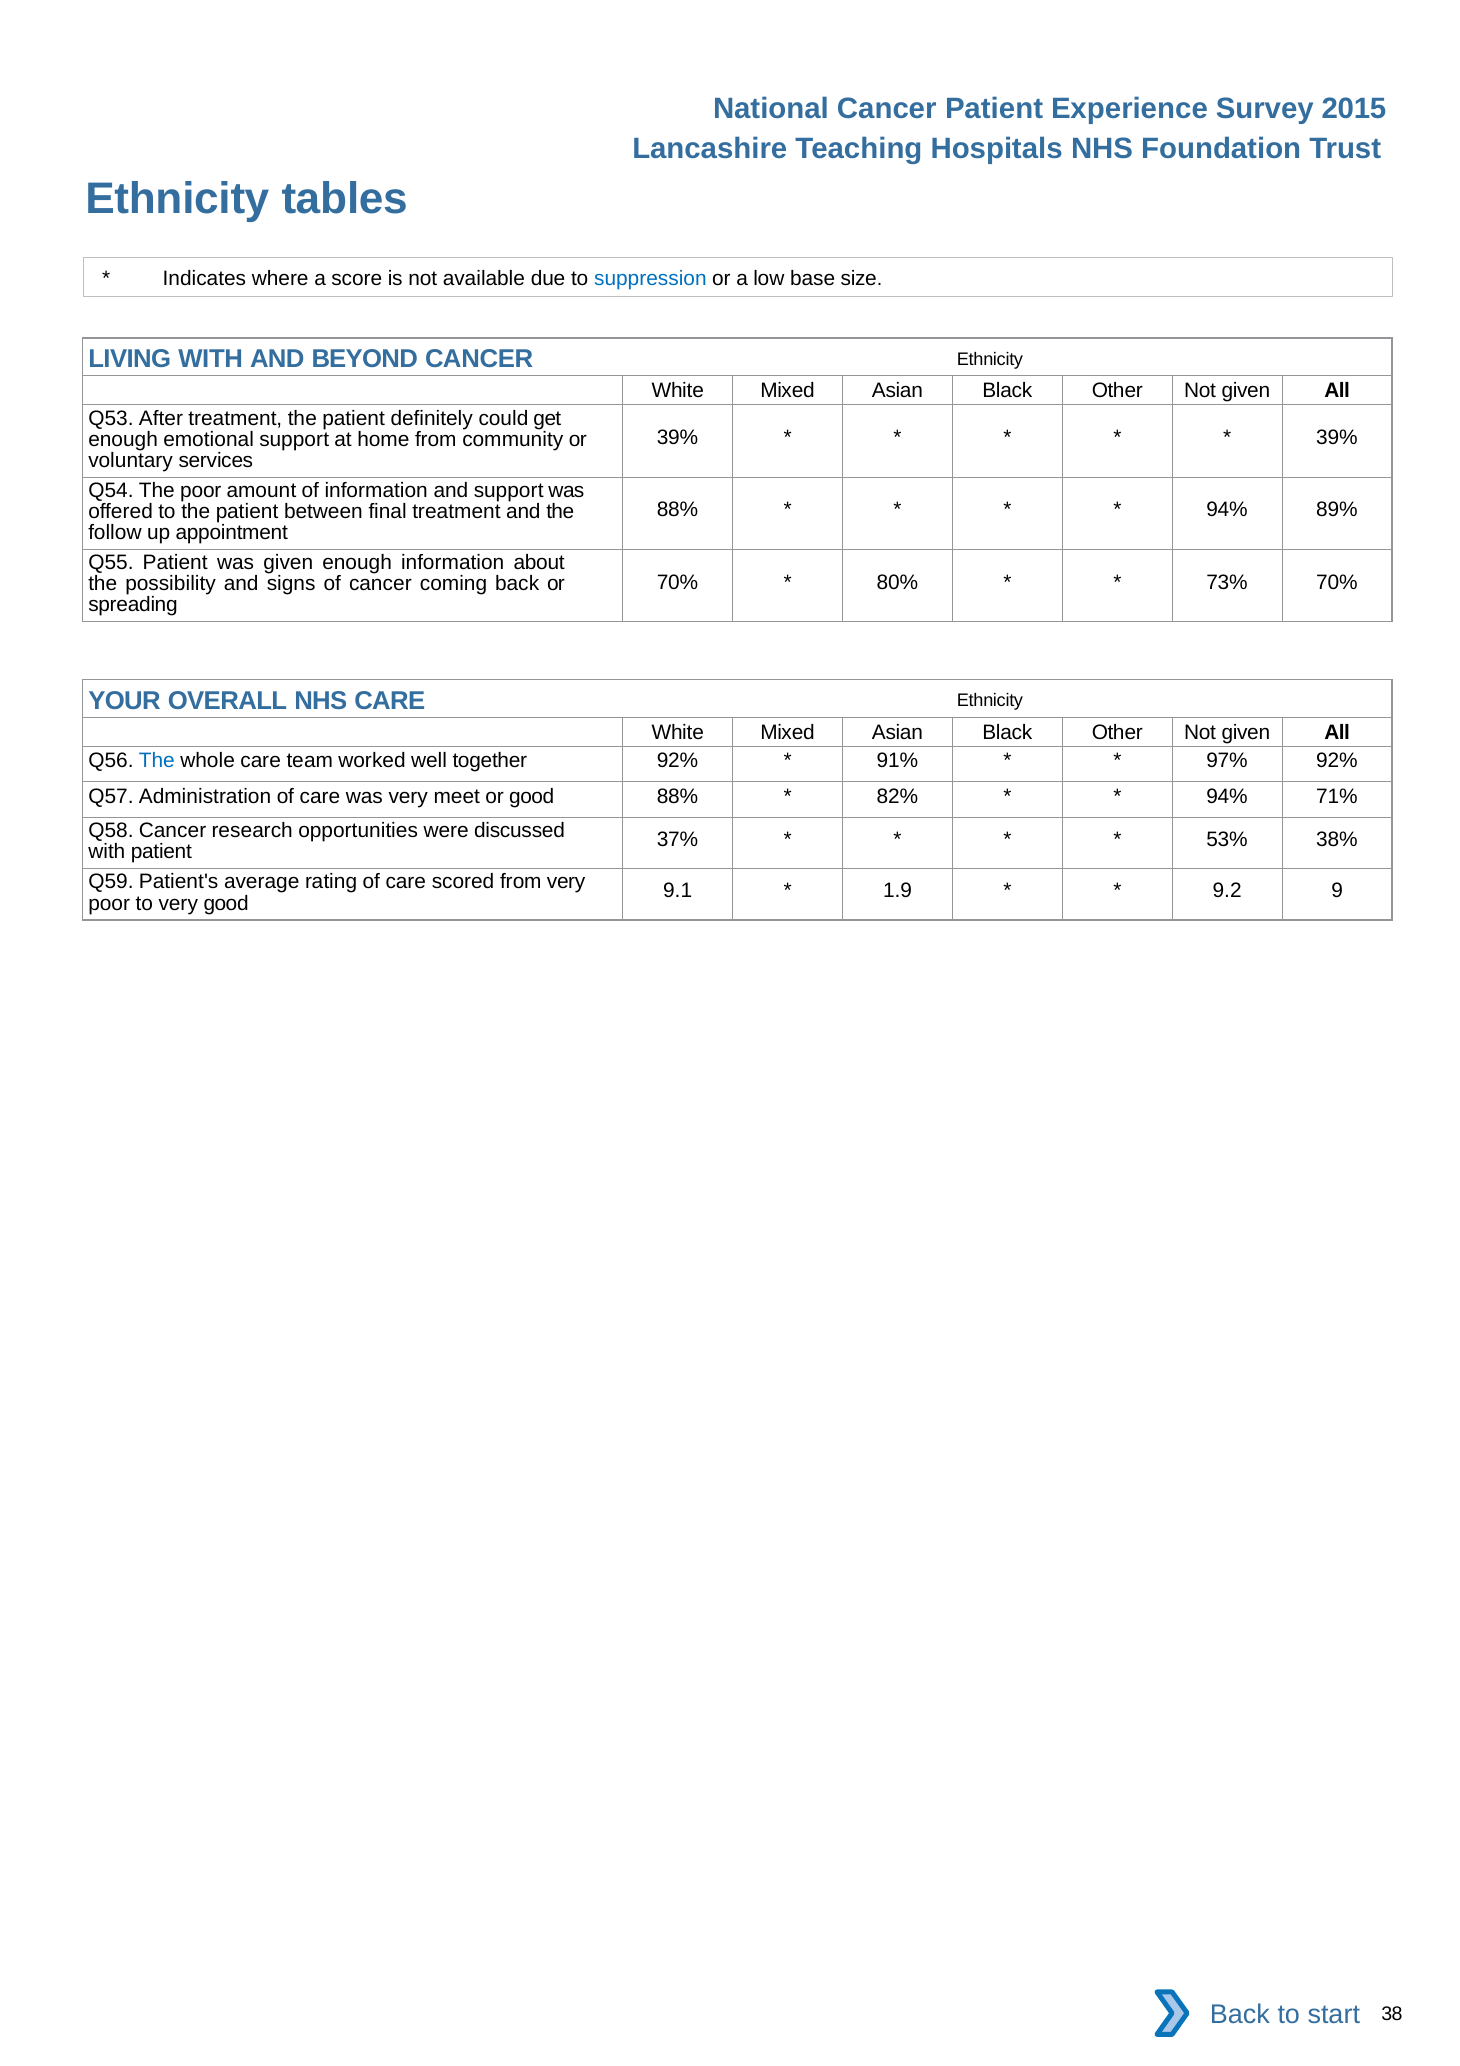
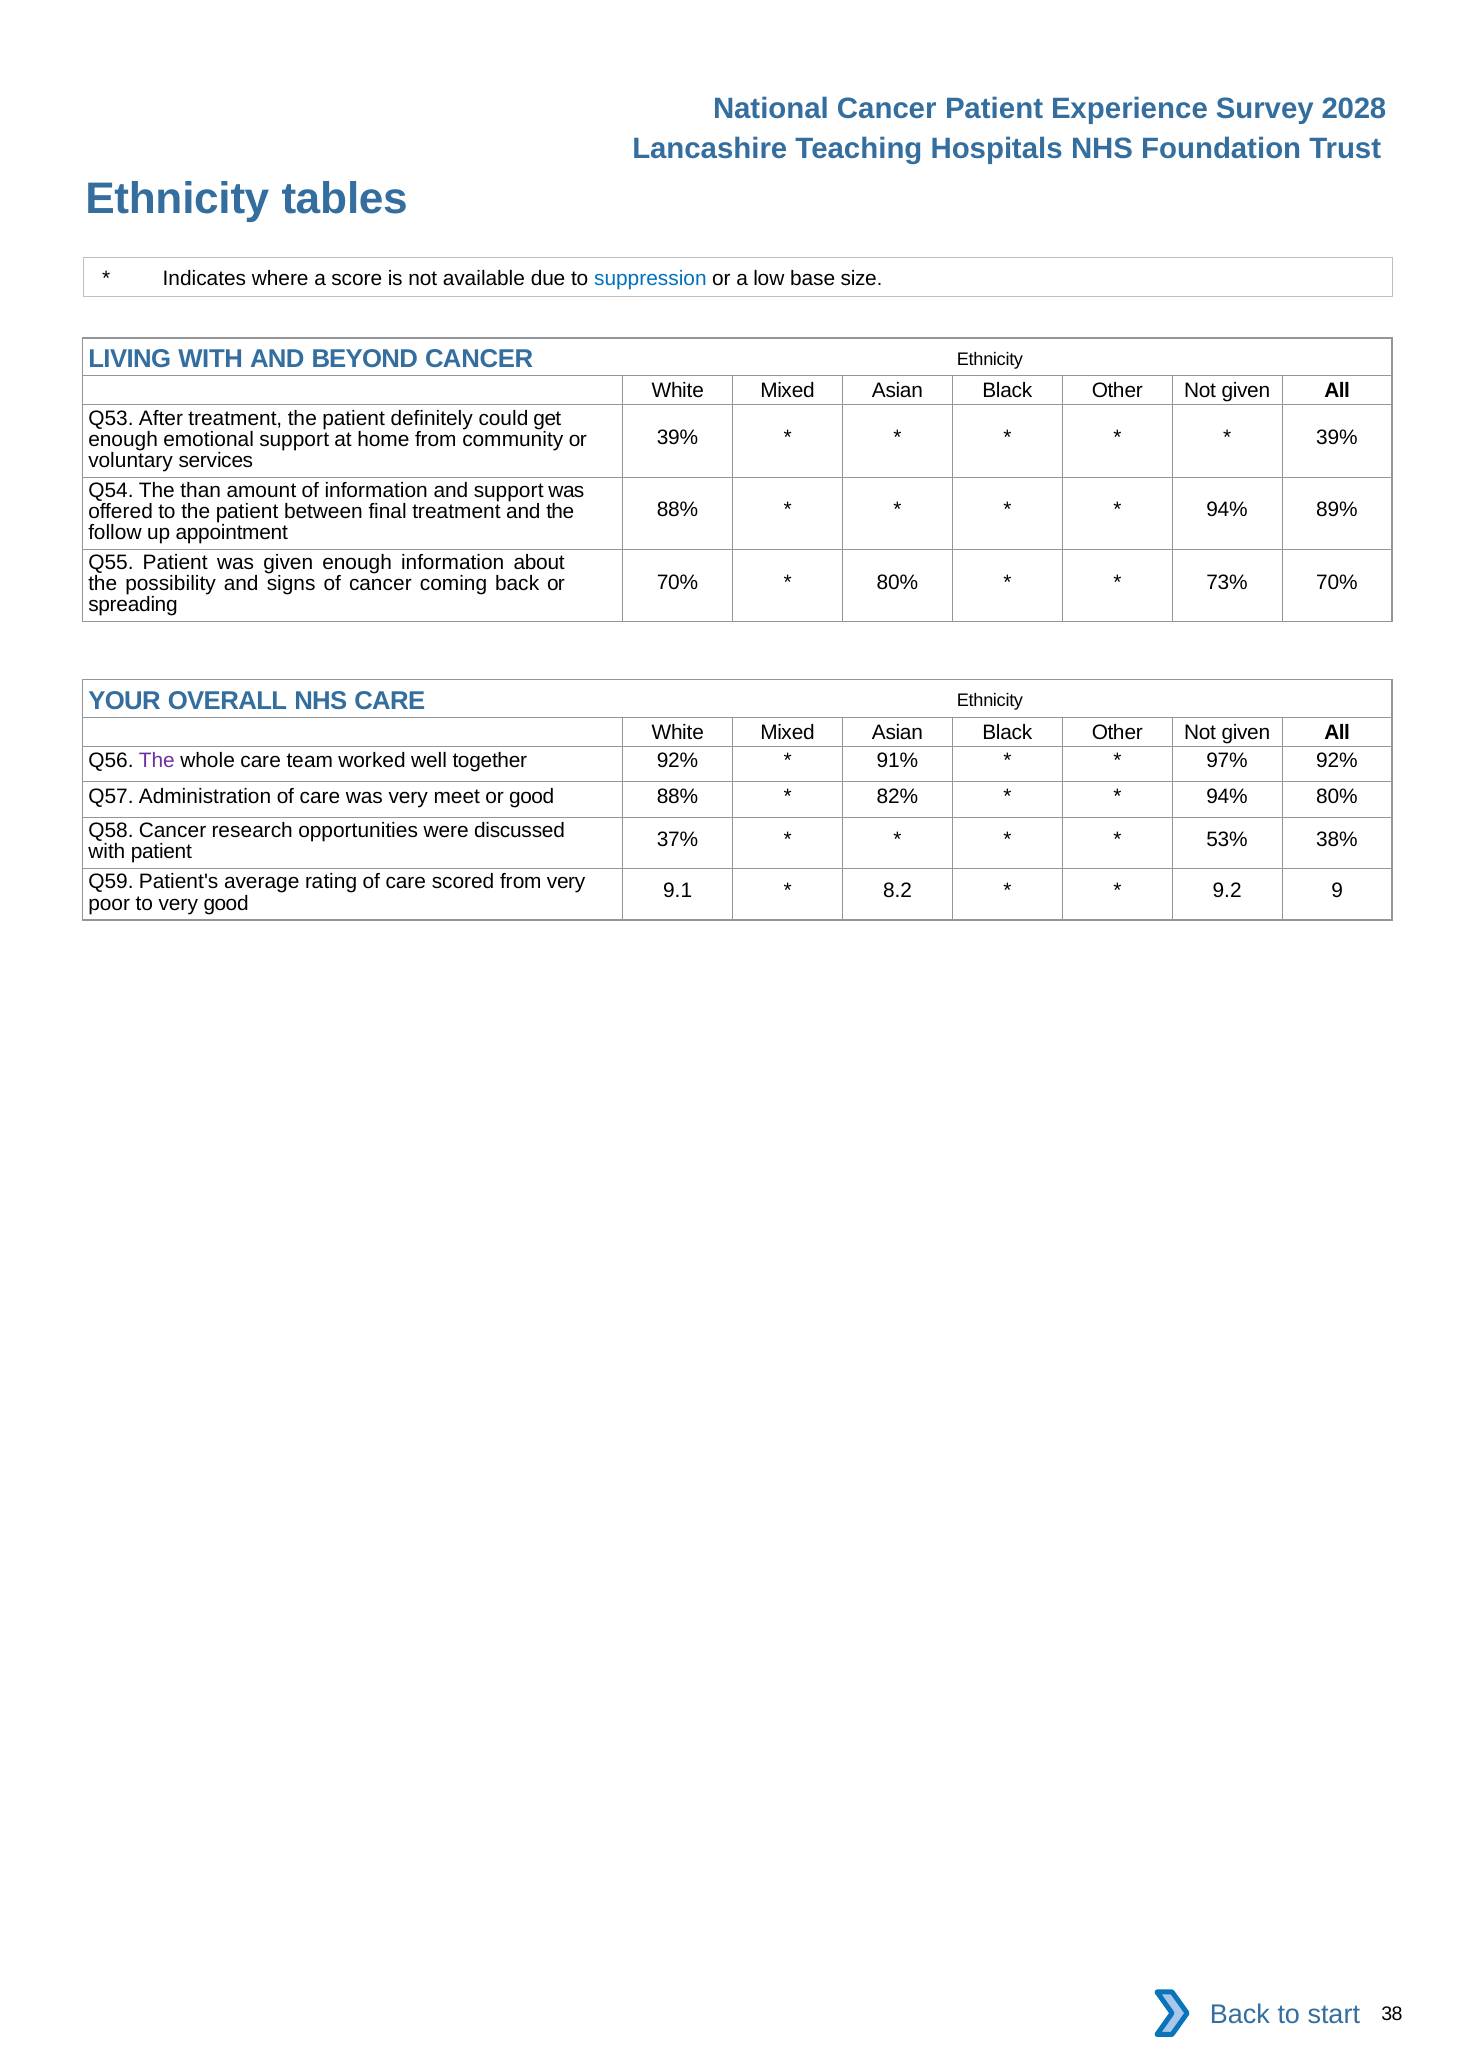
2015: 2015 -> 2028
The poor: poor -> than
The at (157, 761) colour: blue -> purple
94% 71%: 71% -> 80%
1.9: 1.9 -> 8.2
